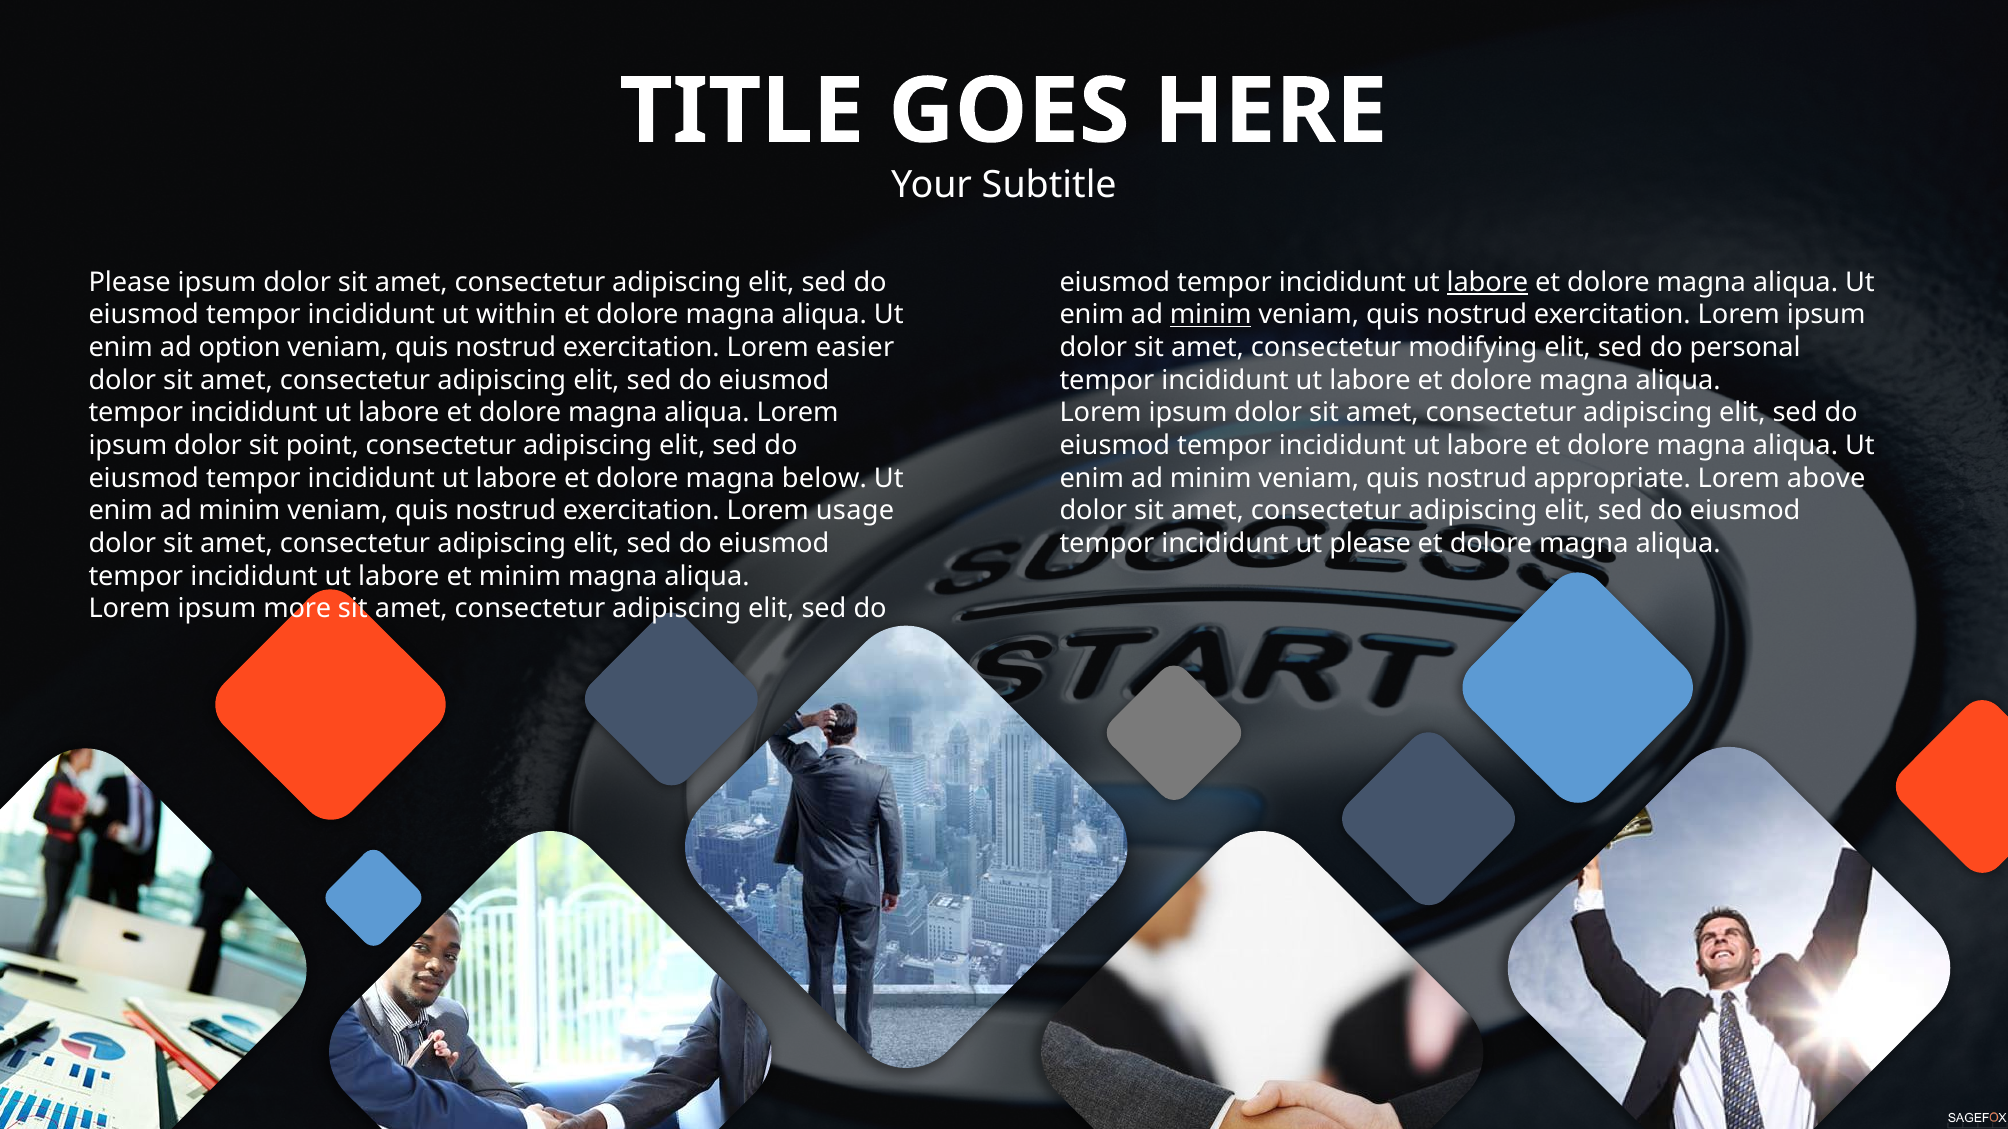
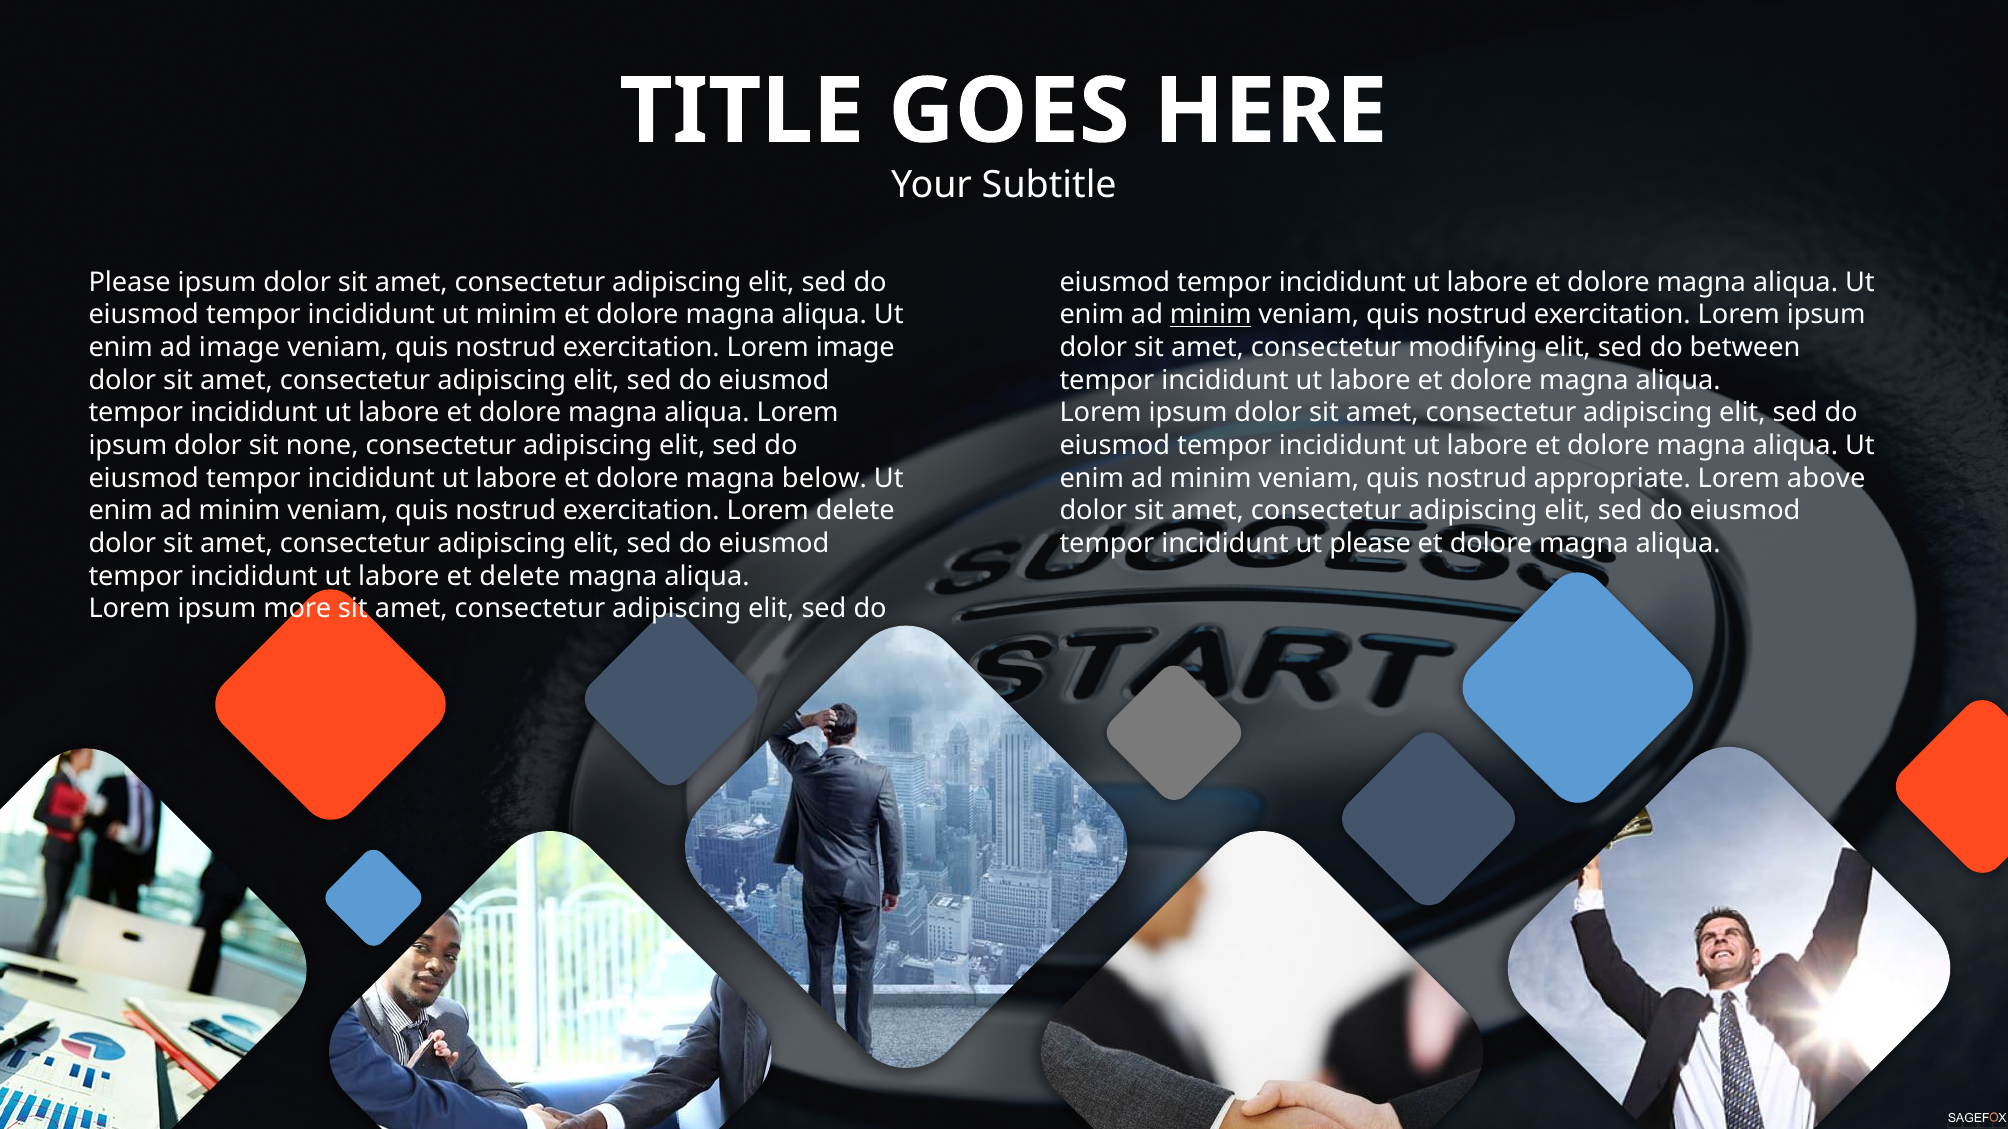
labore at (1487, 282) underline: present -> none
ut within: within -> minim
ad option: option -> image
Lorem easier: easier -> image
personal: personal -> between
point: point -> none
Lorem usage: usage -> delete
et minim: minim -> delete
